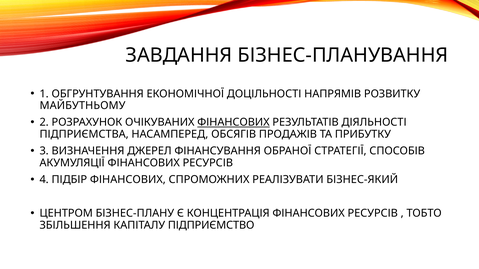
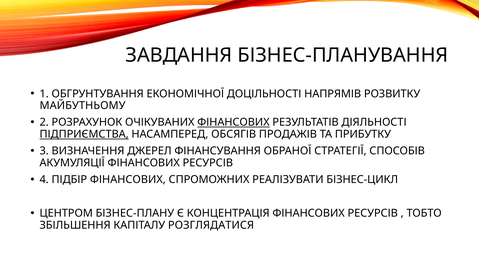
ПІДПРИЄМСТВА underline: none -> present
БІЗНЕС-ЯКИЙ: БІЗНЕС-ЯКИЙ -> БІЗНЕС-ЦИКЛ
ПІДПРИЄМСТВО: ПІДПРИЄМСТВО -> РОЗГЛЯДАТИСЯ
